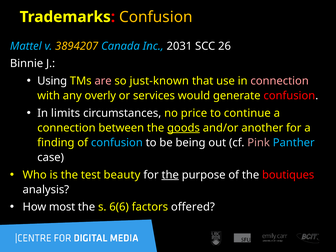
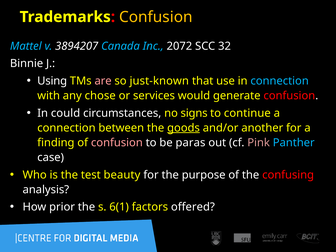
3894207 colour: yellow -> white
2031: 2031 -> 2072
SCC 26: 26 -> 32
connection at (280, 81) colour: pink -> light blue
overly: overly -> chose
limits: limits -> could
price: price -> signs
confusion at (117, 143) colour: light blue -> pink
being: being -> paras
the at (170, 175) underline: present -> none
boutiques: boutiques -> confusing
most: most -> prior
6(6: 6(6 -> 6(1
